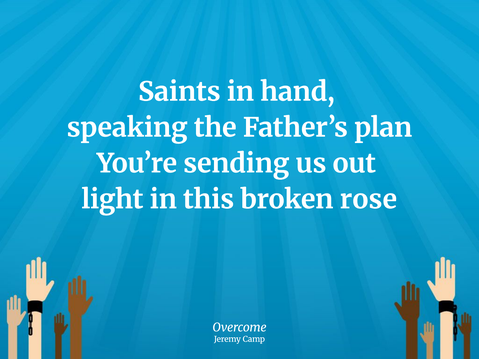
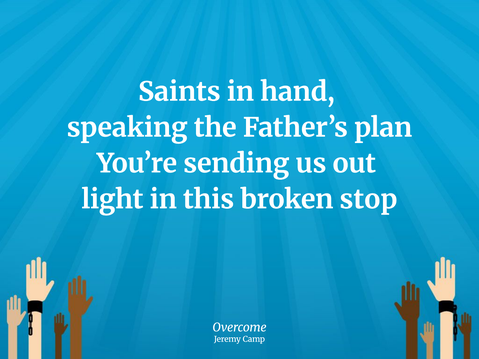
rose: rose -> stop
